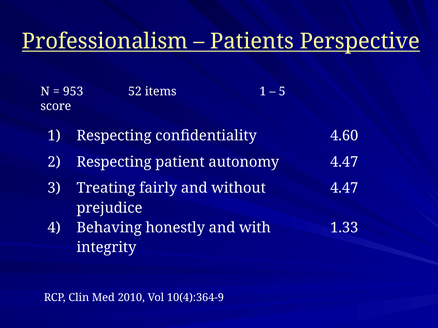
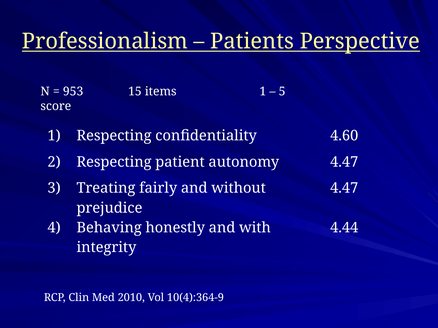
52: 52 -> 15
1.33: 1.33 -> 4.44
